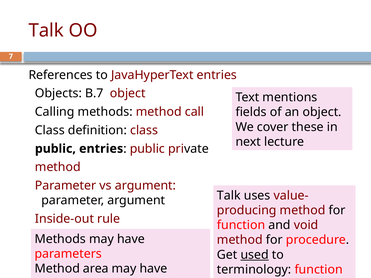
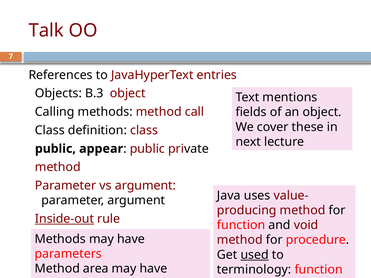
B.7: B.7 -> B.3
public entries: entries -> appear
Talk at (229, 196): Talk -> Java
Inside-out underline: none -> present
